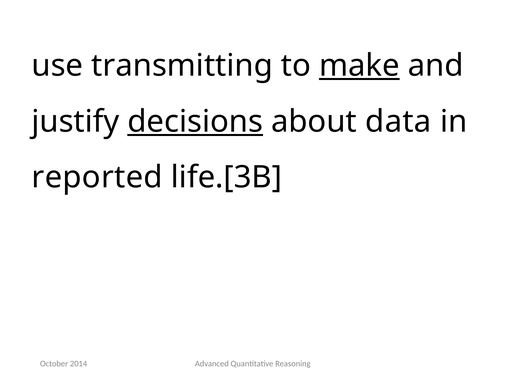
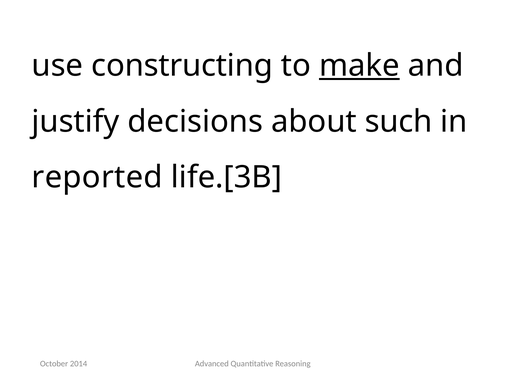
transmitting: transmitting -> constructing
decisions underline: present -> none
data: data -> such
